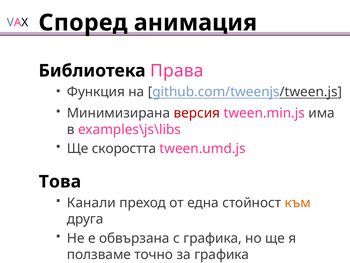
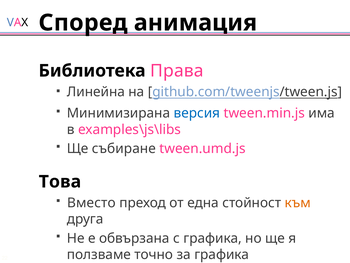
Функция: Функция -> Линейна
версия colour: red -> blue
скоростта: скоростта -> събиране
Канали: Канали -> Вместо
